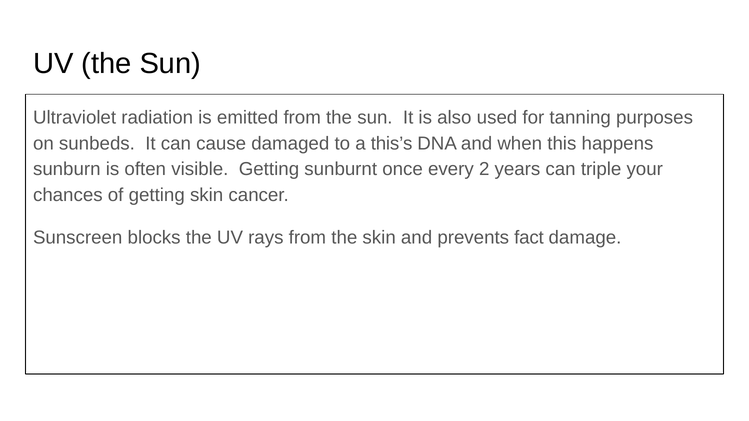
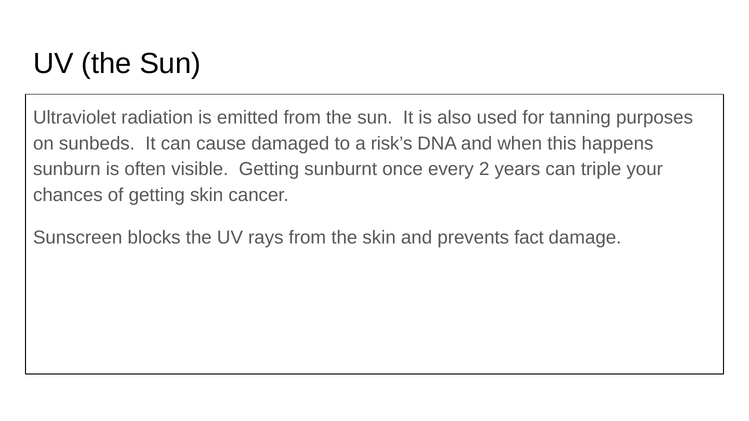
this’s: this’s -> risk’s
